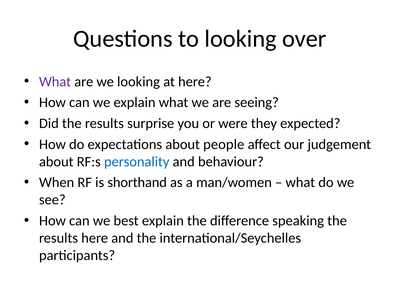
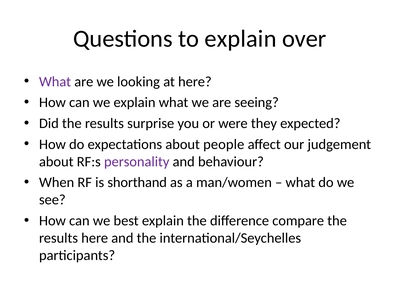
to looking: looking -> explain
personality colour: blue -> purple
speaking: speaking -> compare
